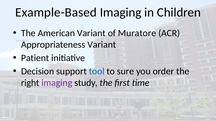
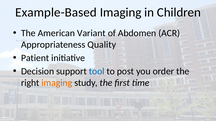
Muratore: Muratore -> Abdomen
Appropriateness Variant: Variant -> Quality
sure: sure -> post
imaging at (57, 83) colour: purple -> orange
